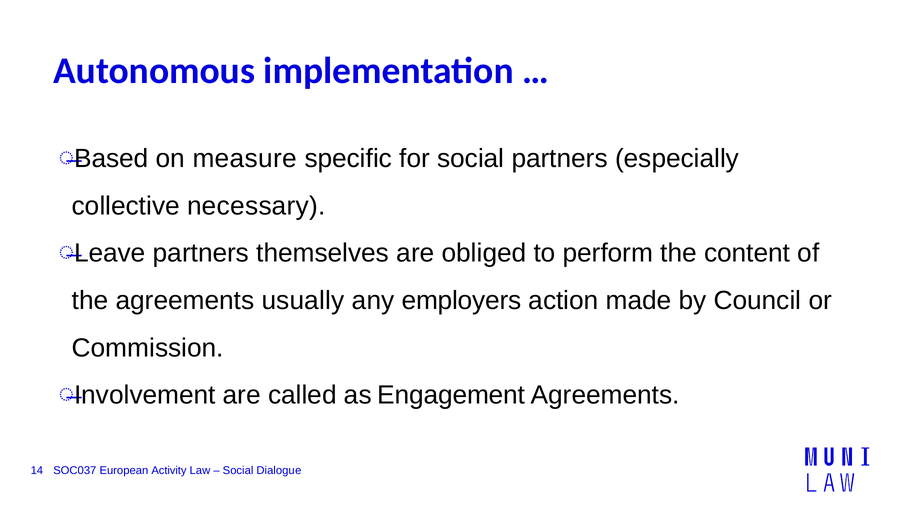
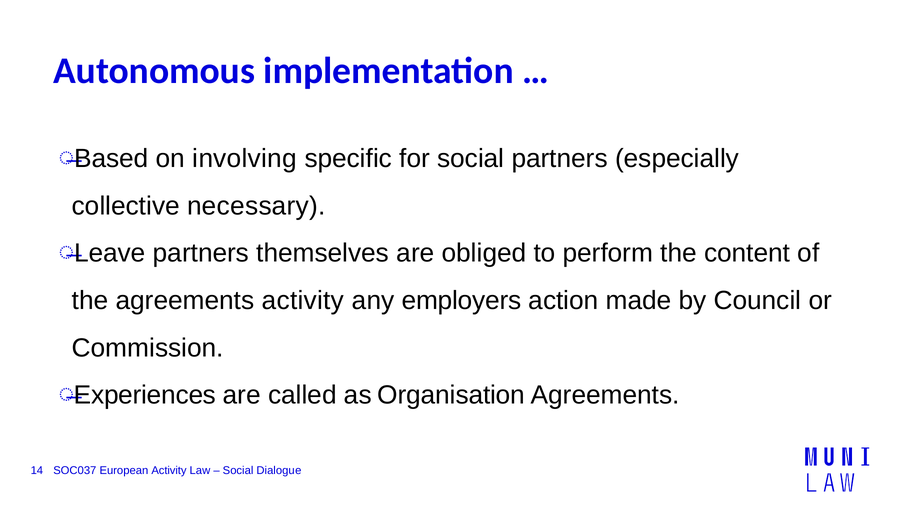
measure: measure -> involving
agreements usually: usually -> activity
Involvement: Involvement -> Experiences
Engagement: Engagement -> Organisation
